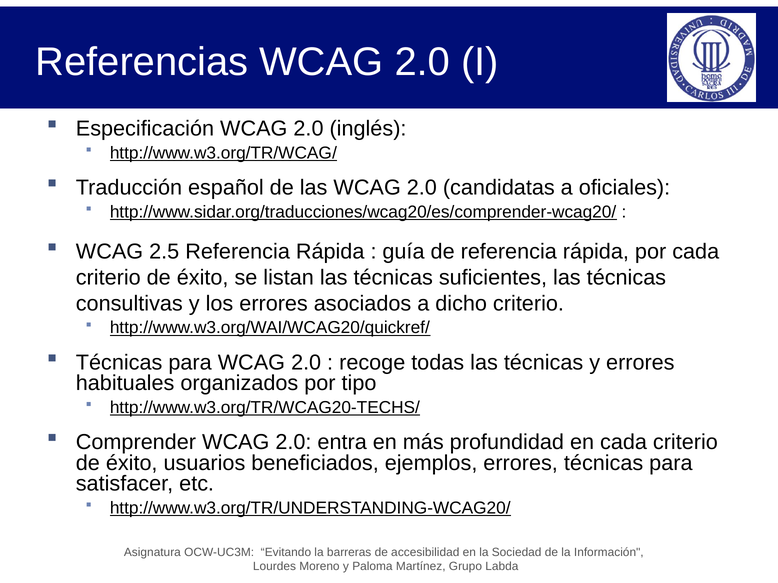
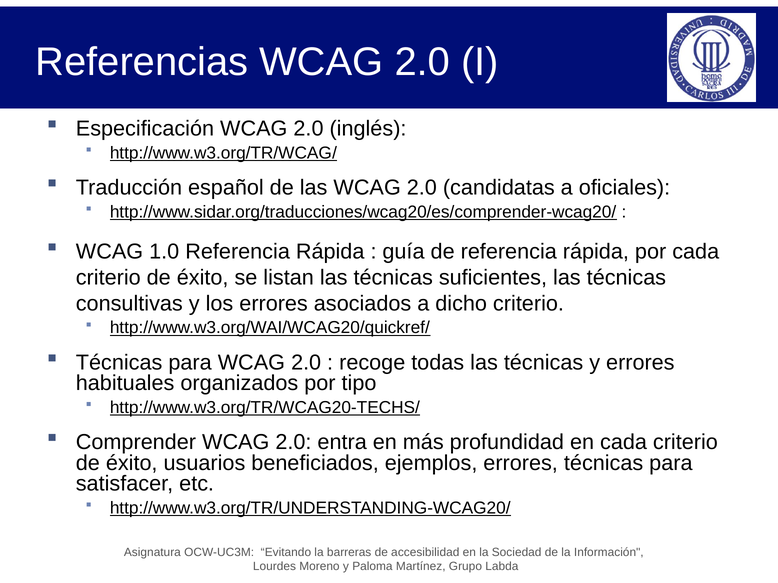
2.5: 2.5 -> 1.0
